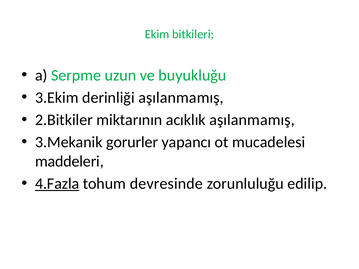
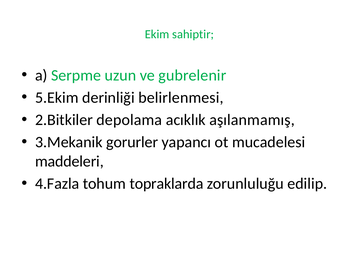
bitkileri: bitkileri -> sahiptir
buyukluğu: buyukluğu -> gubrelenir
3.Ekim: 3.Ekim -> 5.Ekim
derinliği aşılanmamış: aşılanmamış -> belirlenmesi
miktarının: miktarının -> depolama
4.Fazla underline: present -> none
devresinde: devresinde -> topraklarda
